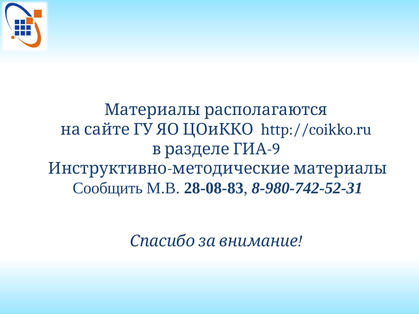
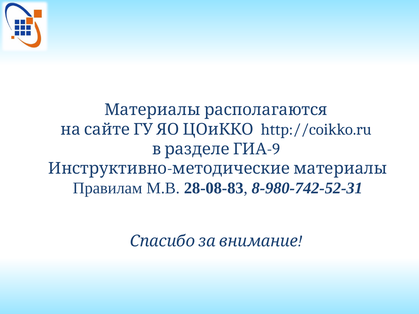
Сообщить: Сообщить -> Правилам
